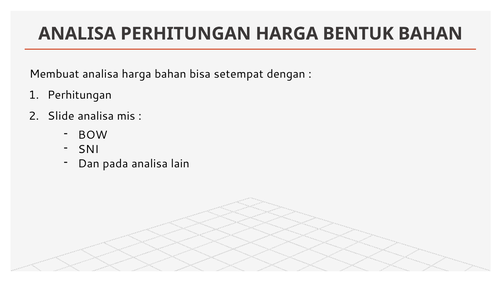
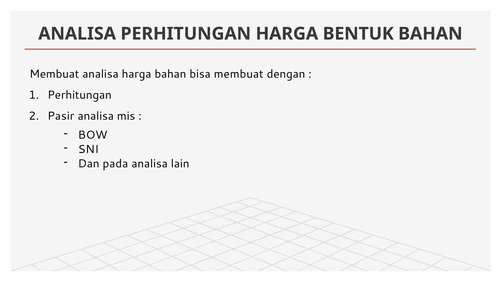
bisa setempat: setempat -> membuat
Slide: Slide -> Pasir
